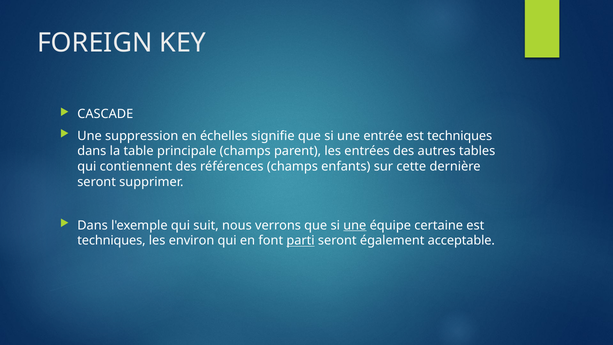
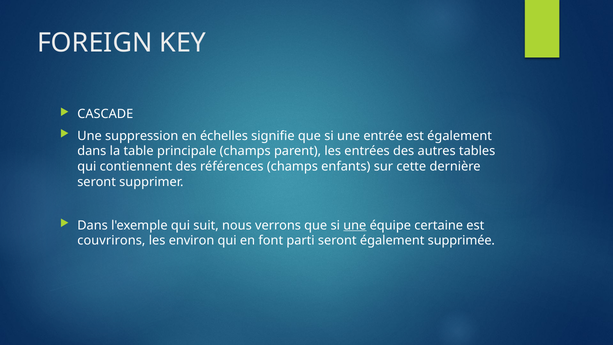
entrée est techniques: techniques -> également
techniques at (111, 241): techniques -> couvrirons
parti underline: present -> none
acceptable: acceptable -> supprimée
